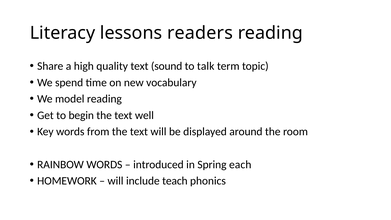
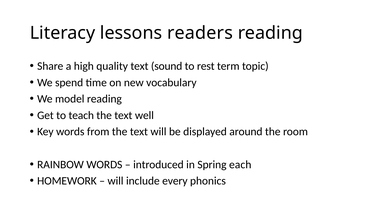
talk: talk -> rest
begin: begin -> teach
teach: teach -> every
